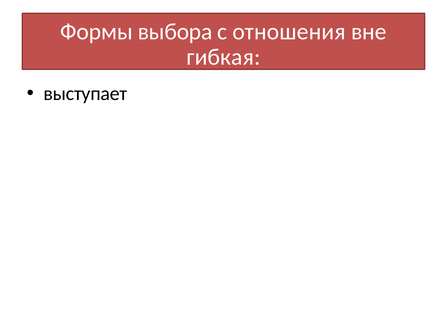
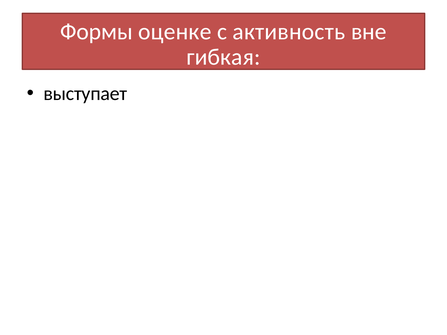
выбора: выбора -> оценке
отношения: отношения -> активность
